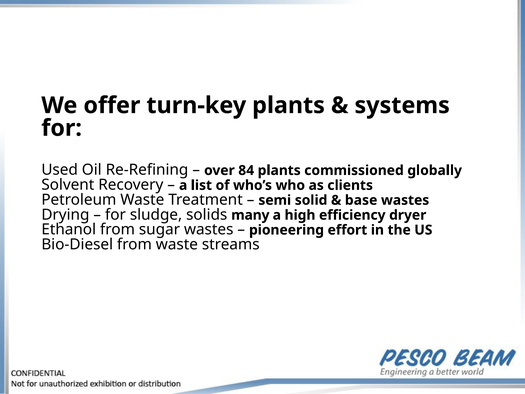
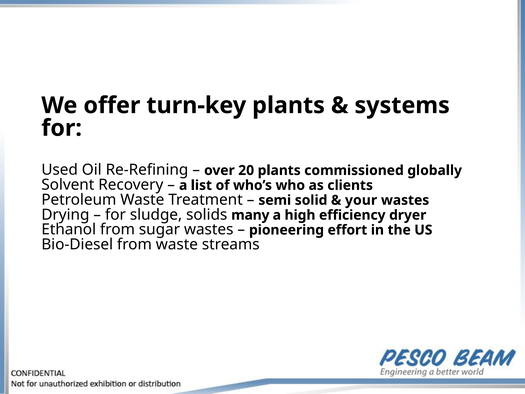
84: 84 -> 20
base: base -> your
